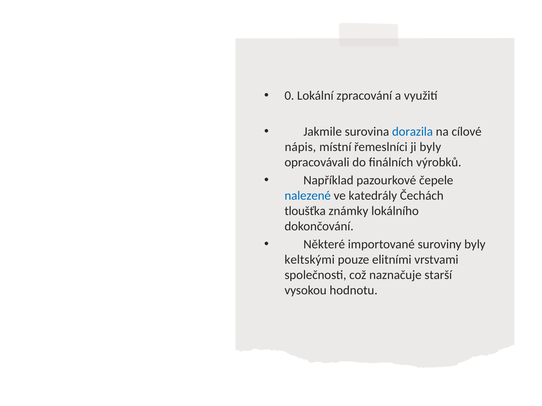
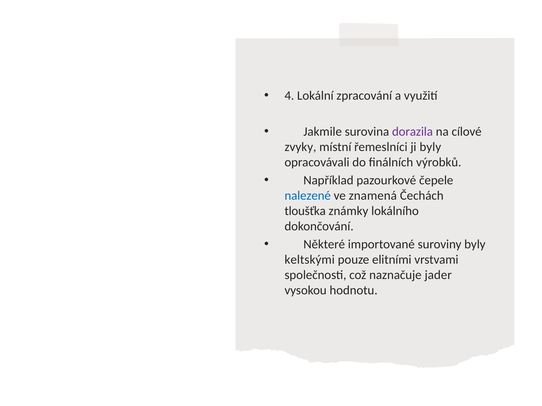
0: 0 -> 4
dorazila colour: blue -> purple
nápis: nápis -> zvyky
katedrály: katedrály -> znamená
starší: starší -> jader
